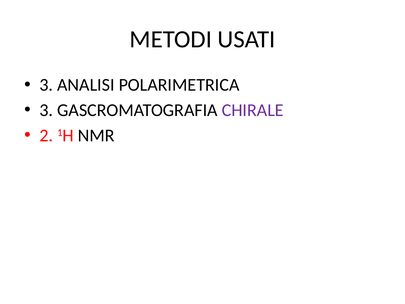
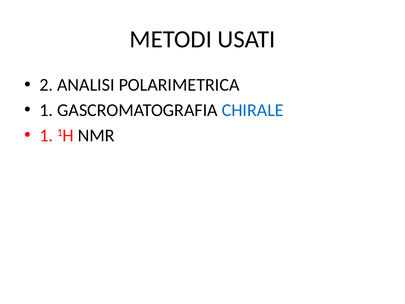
3 at (46, 85): 3 -> 2
3 at (46, 110): 3 -> 1
CHIRALE colour: purple -> blue
2 at (46, 135): 2 -> 1
